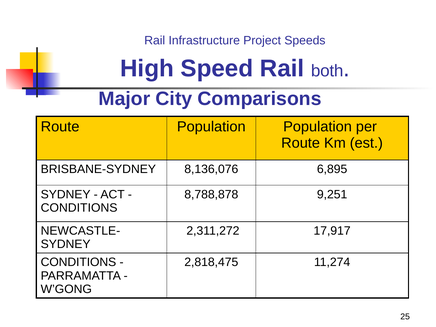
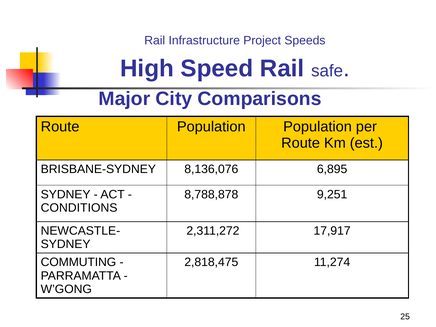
both: both -> safe
CONDITIONS at (78, 262): CONDITIONS -> COMMUTING
